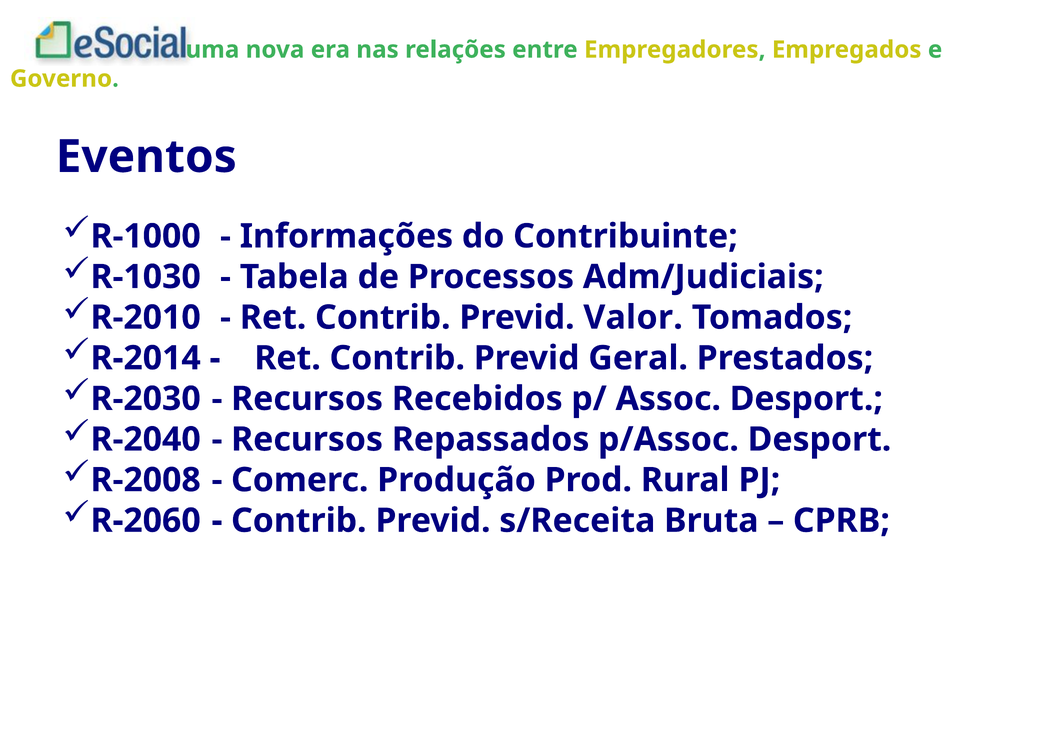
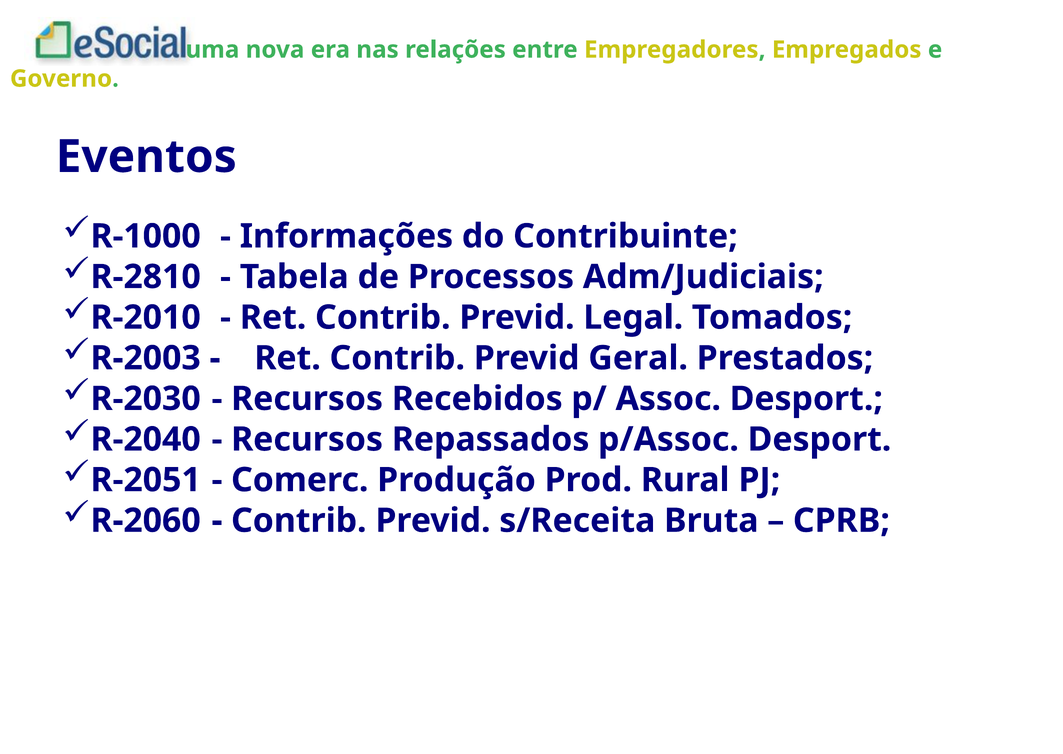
R-1030: R-1030 -> R-2810
Valor: Valor -> Legal
R-2014: R-2014 -> R-2003
R-2008: R-2008 -> R-2051
